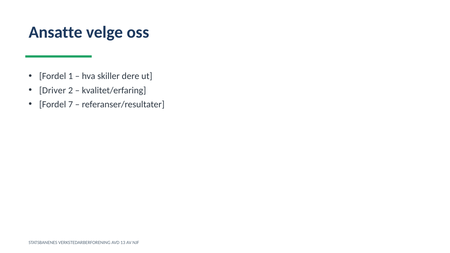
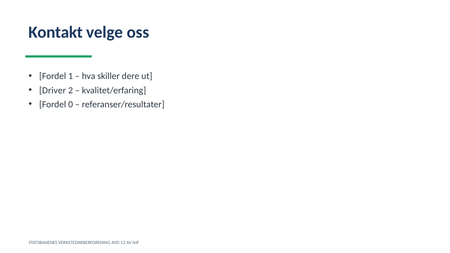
Ansatte: Ansatte -> Kontakt
7: 7 -> 0
